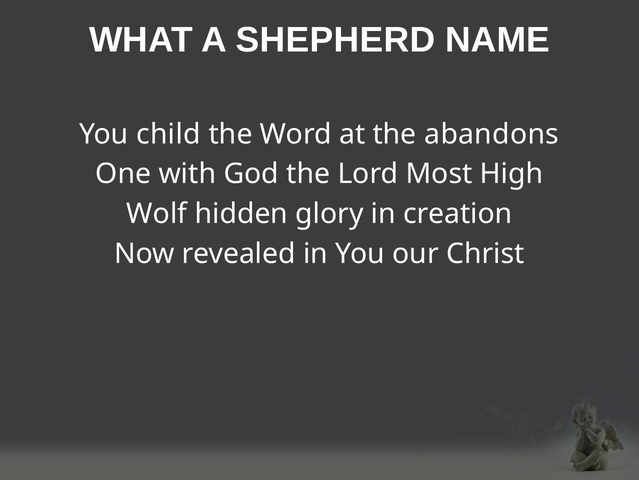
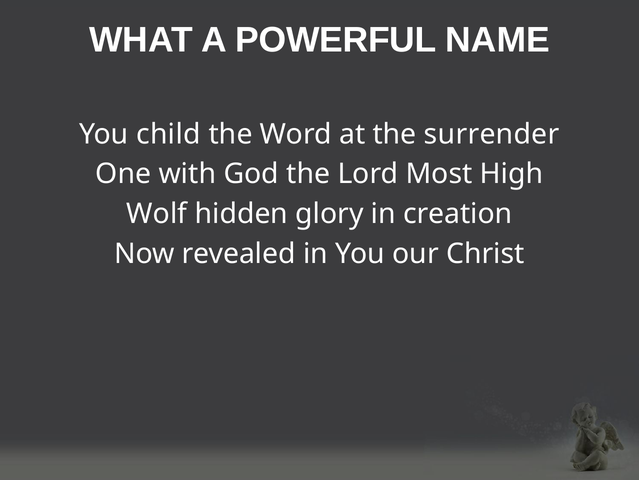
SHEPHERD: SHEPHERD -> POWERFUL
abandons: abandons -> surrender
